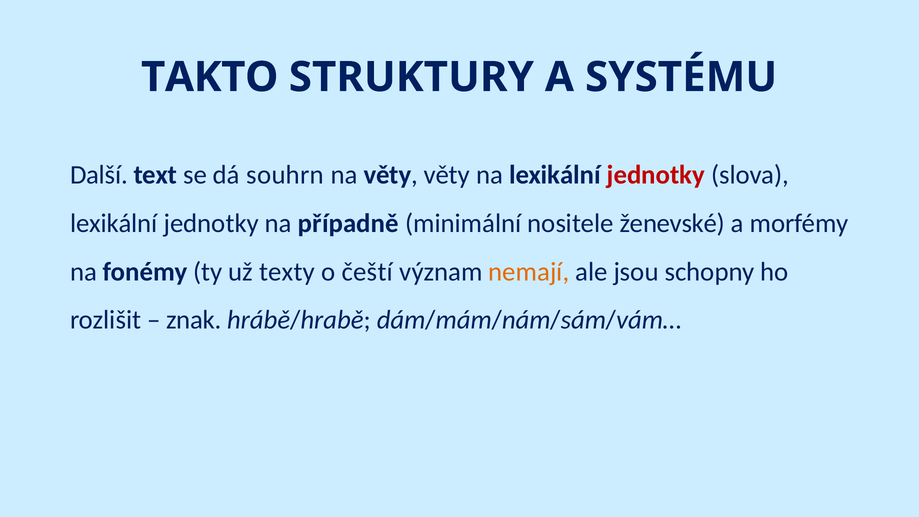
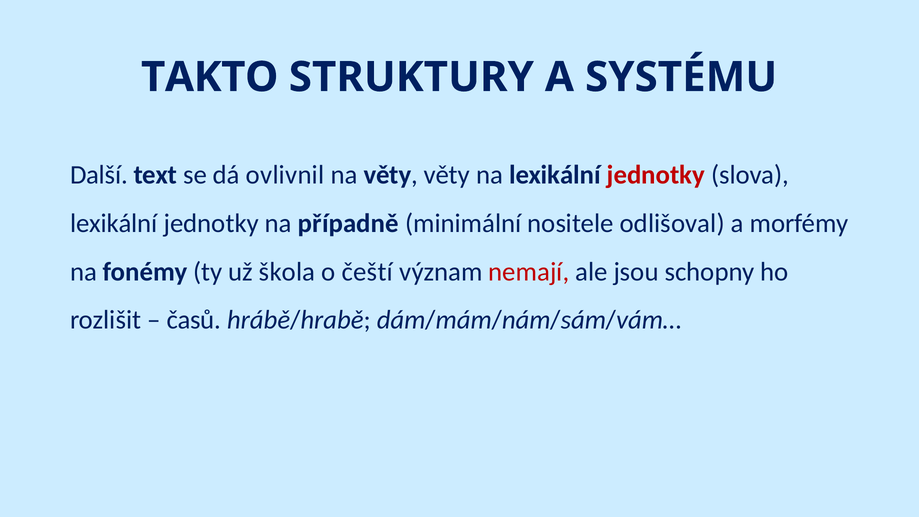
souhrn: souhrn -> ovlivnil
ženevské: ženevské -> odlišoval
texty: texty -> škola
nemají colour: orange -> red
znak: znak -> časů
